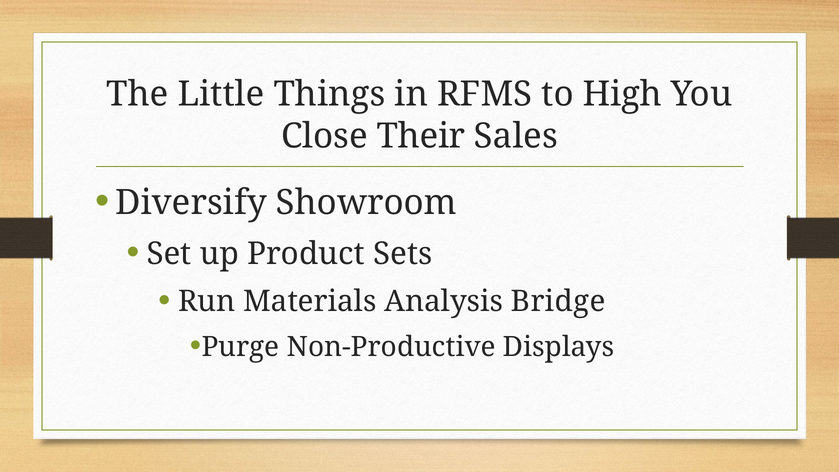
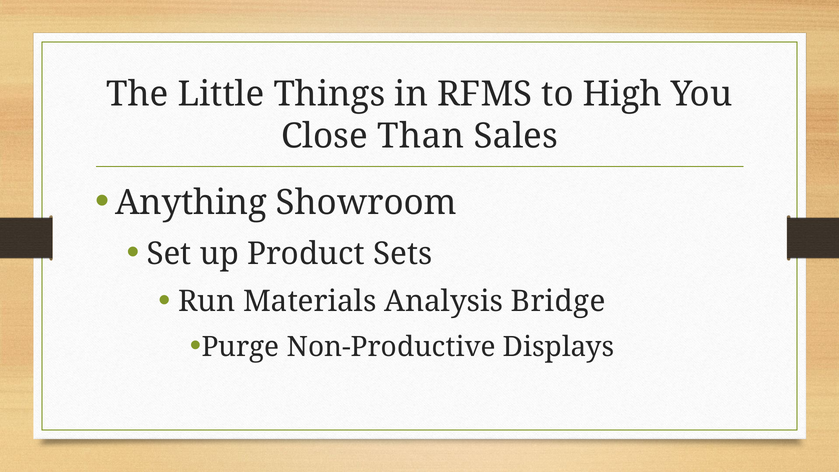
Their: Their -> Than
Diversify: Diversify -> Anything
